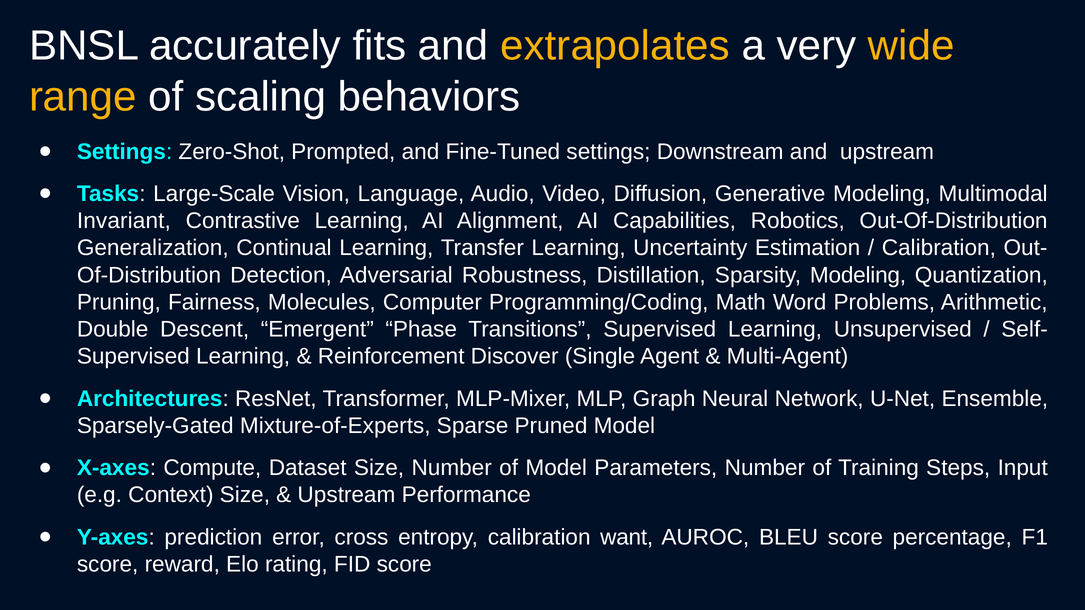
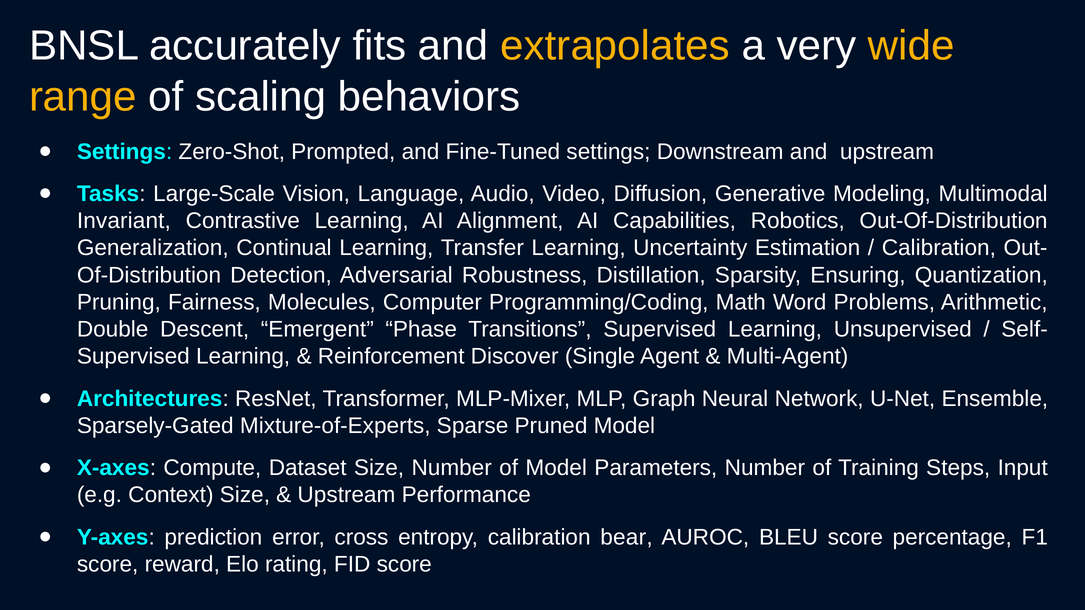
Sparsity Modeling: Modeling -> Ensuring
want: want -> bear
